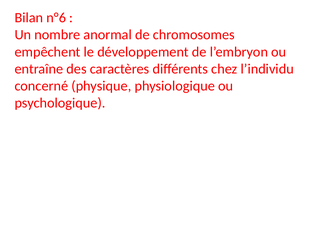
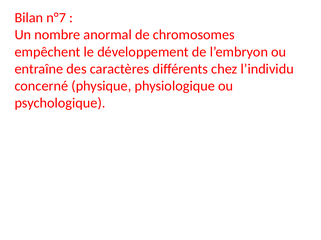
n°6: n°6 -> n°7
